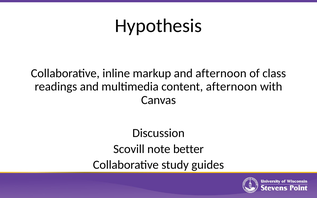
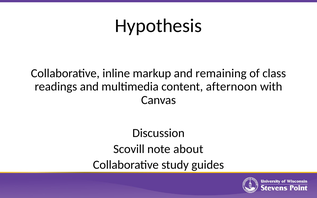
and afternoon: afternoon -> remaining
better: better -> about
